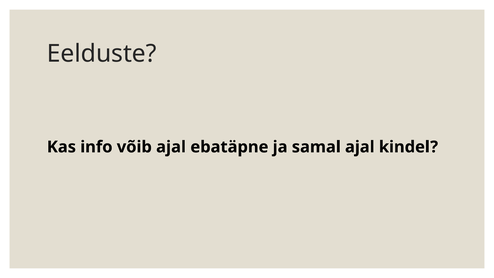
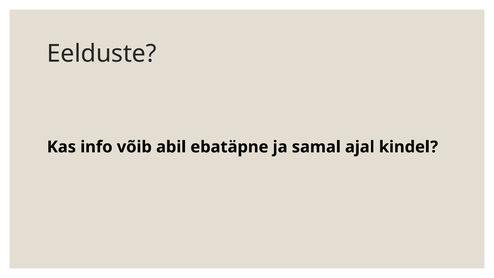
võib ajal: ajal -> abil
